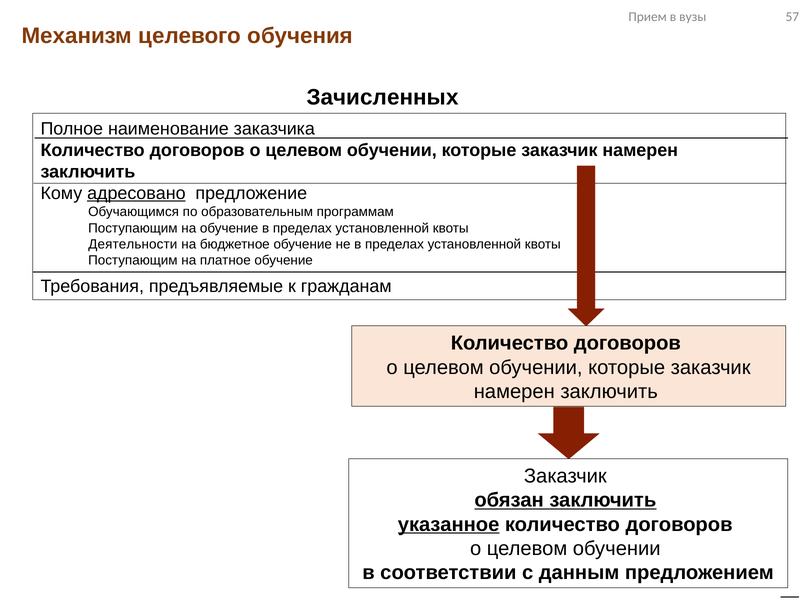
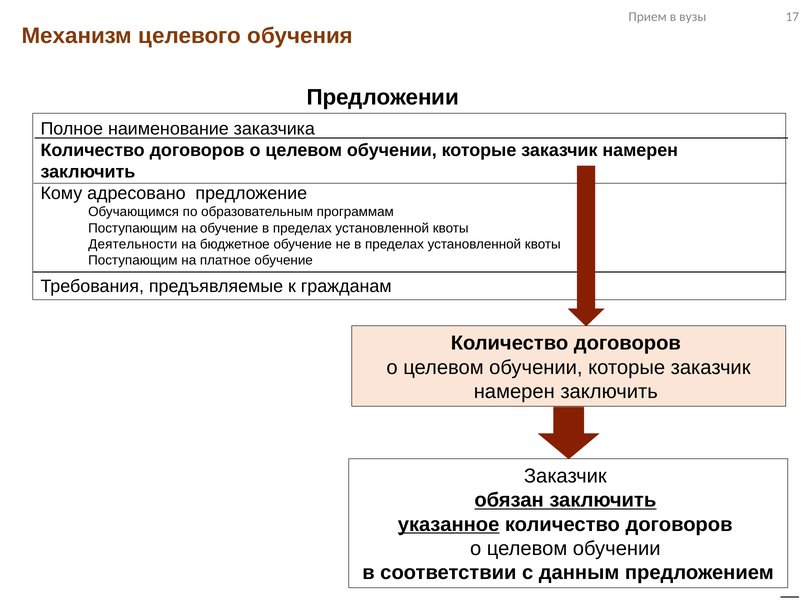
57: 57 -> 17
Зачисленных: Зачисленных -> Предложении
адресовано underline: present -> none
